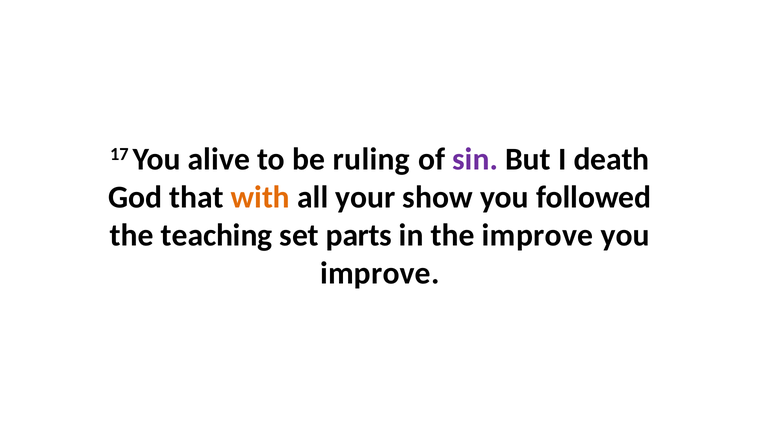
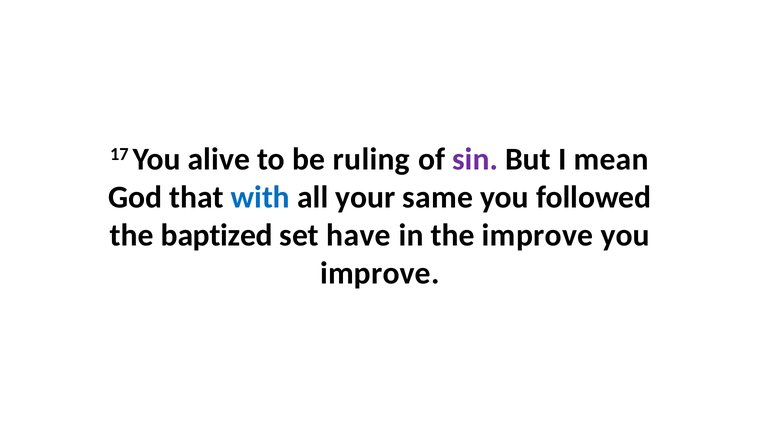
death: death -> mean
with colour: orange -> blue
show: show -> same
teaching: teaching -> baptized
parts: parts -> have
